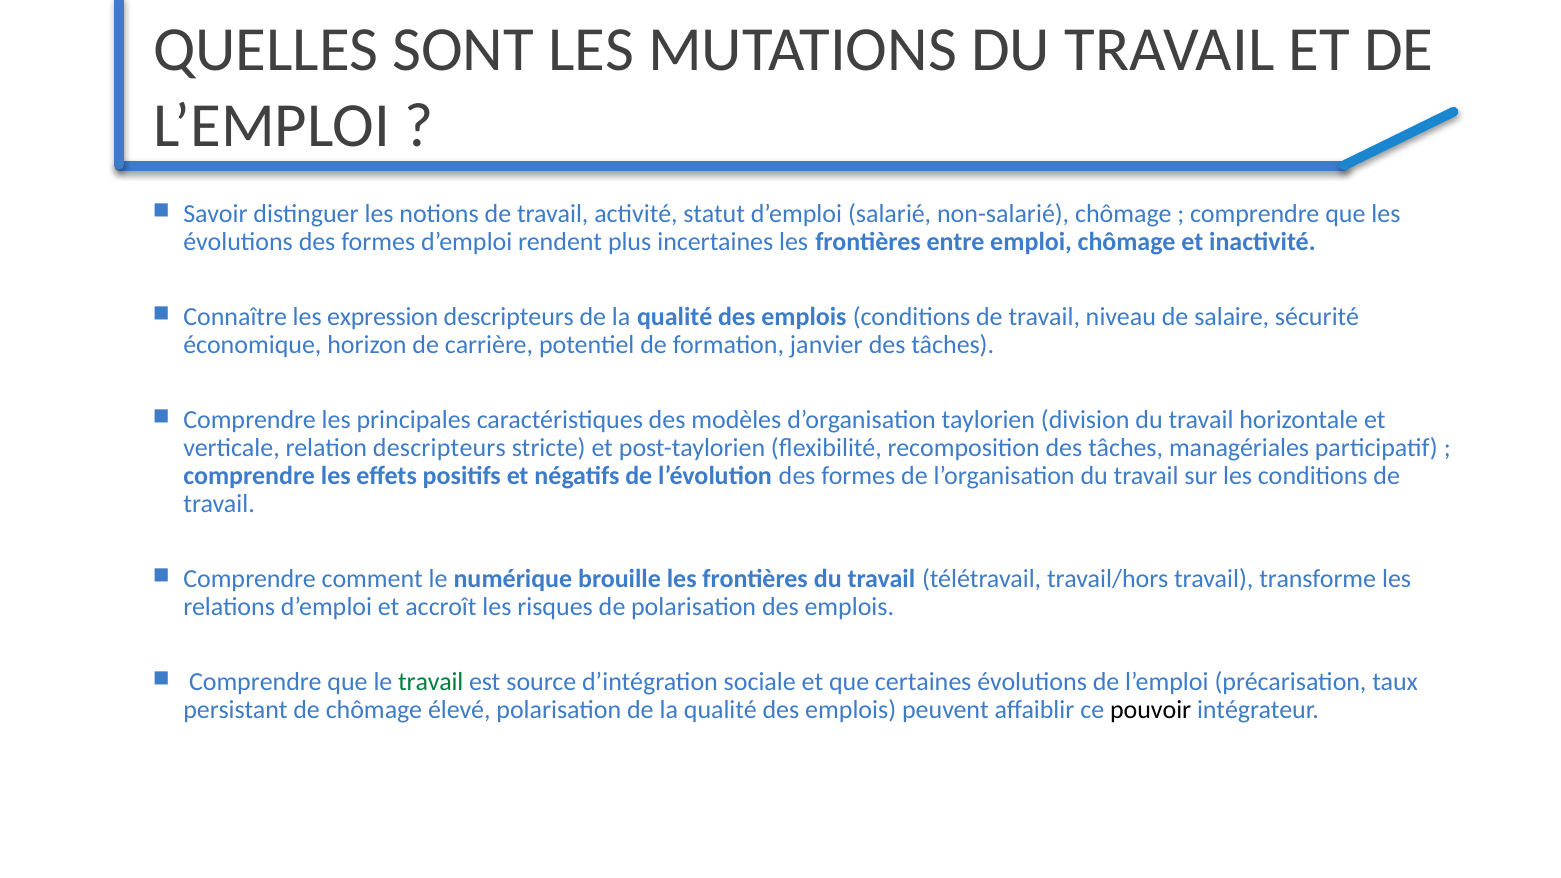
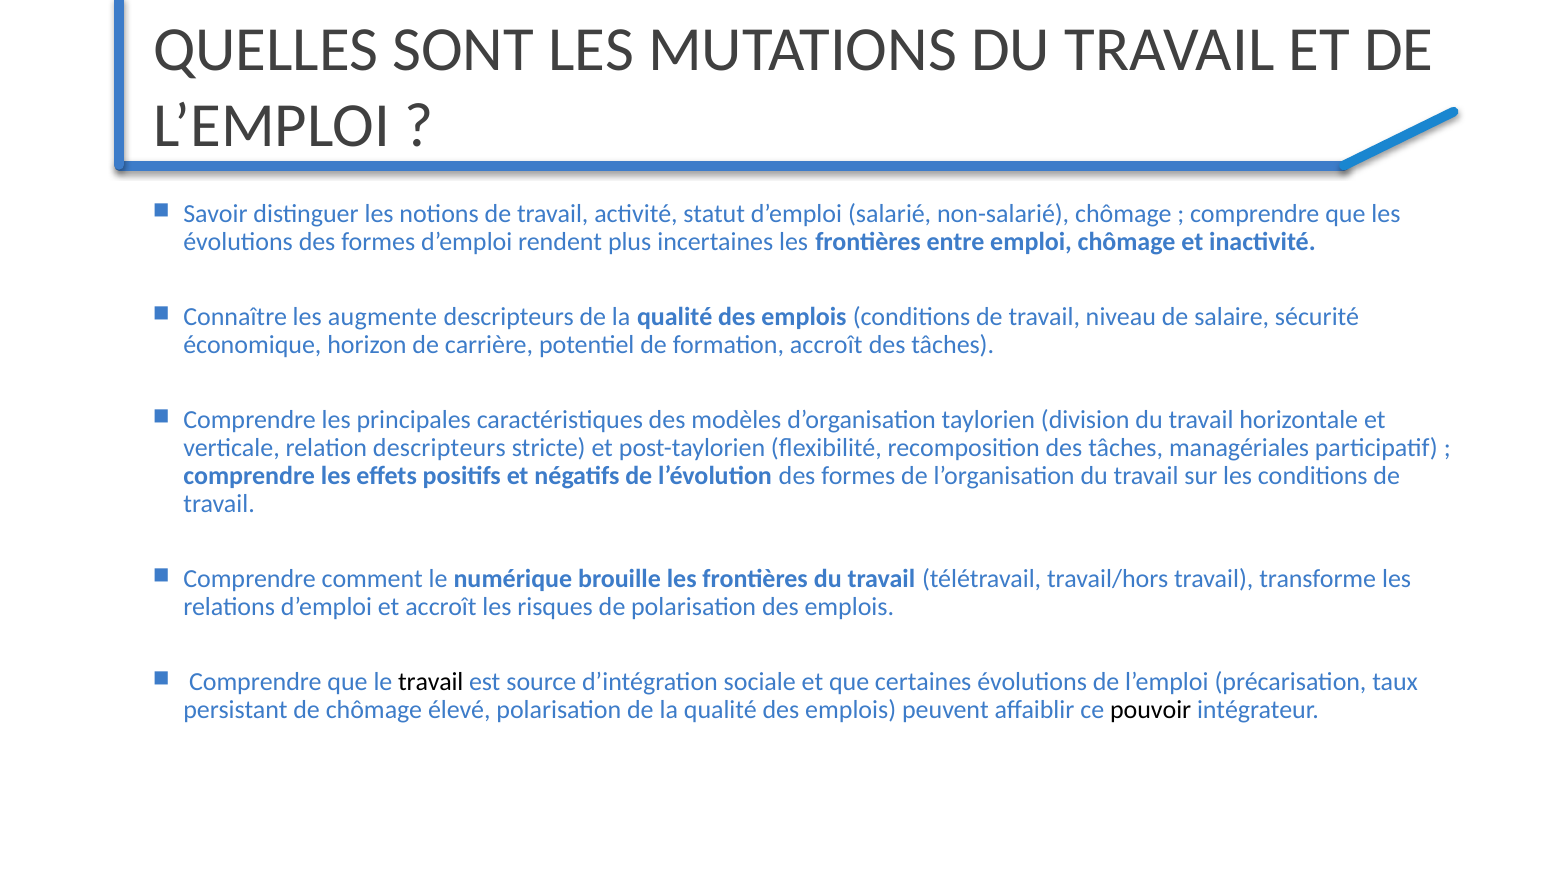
expression: expression -> augmente
formation janvier: janvier -> accroît
travail at (431, 682) colour: green -> black
